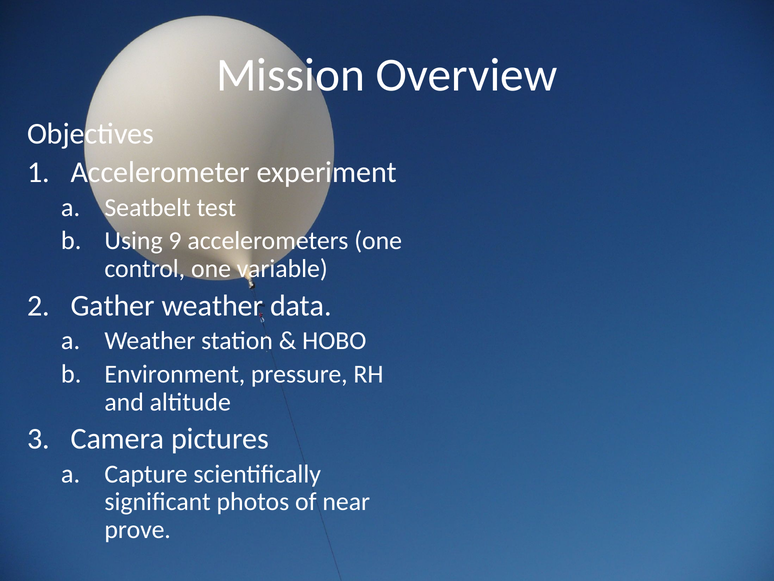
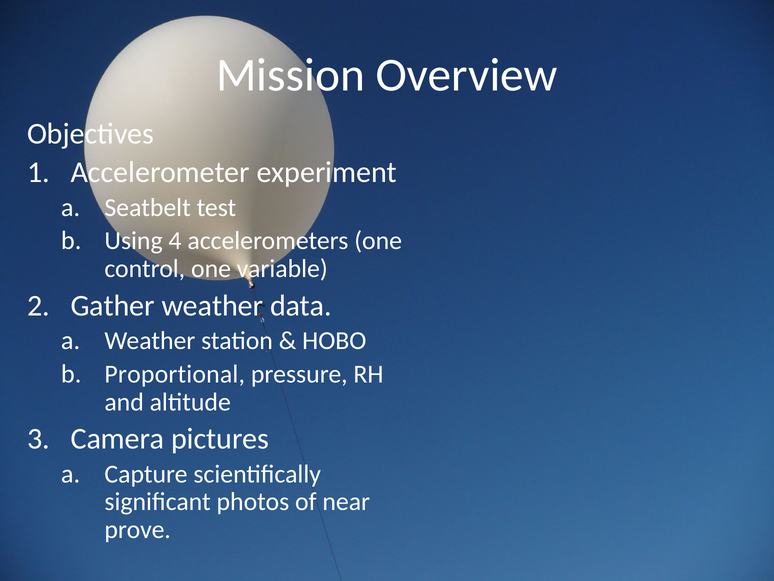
9: 9 -> 4
Environment: Environment -> Proportional
